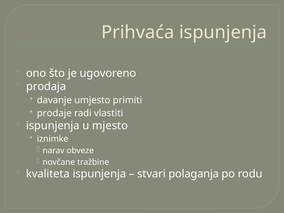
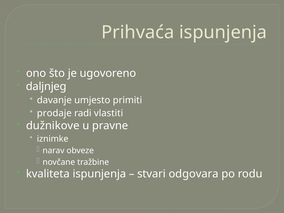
prodaja: prodaja -> daljnjeg
ispunjenja at (53, 126): ispunjenja -> dužnikove
mjesto: mjesto -> pravne
polaganja: polaganja -> odgovara
